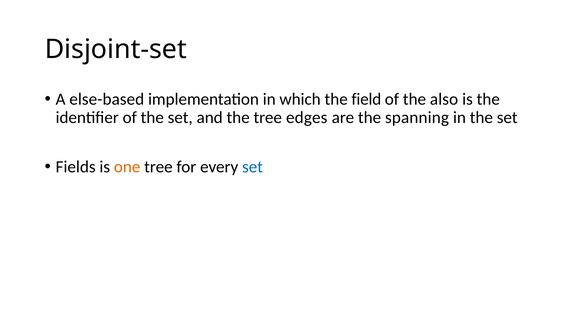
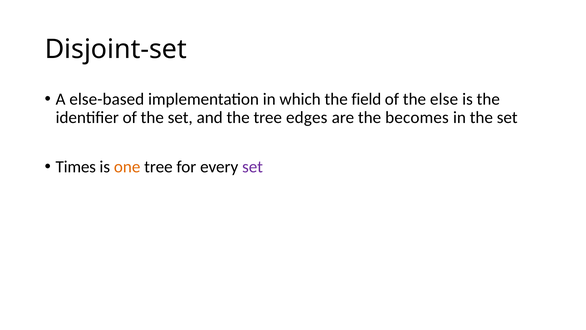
also: also -> else
spanning: spanning -> becomes
Fields: Fields -> Times
set at (253, 167) colour: blue -> purple
